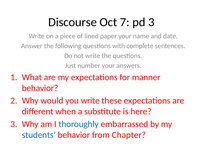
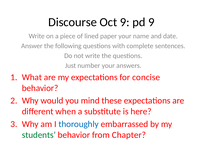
Oct 7: 7 -> 9
pd 3: 3 -> 9
manner: manner -> concise
you write: write -> mind
students colour: blue -> green
